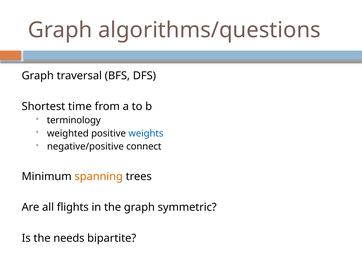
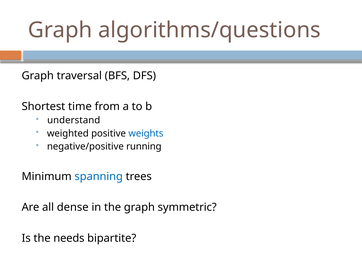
terminology: terminology -> understand
connect: connect -> running
spanning colour: orange -> blue
flights: flights -> dense
